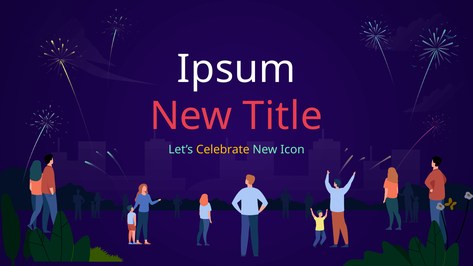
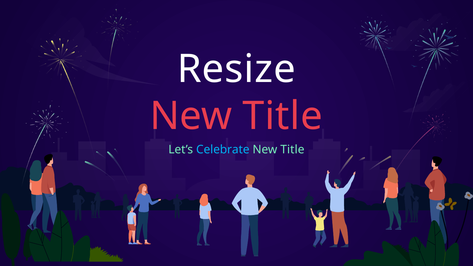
Ipsum: Ipsum -> Resize
Celebrate colour: yellow -> light blue
Icon at (292, 150): Icon -> Title
